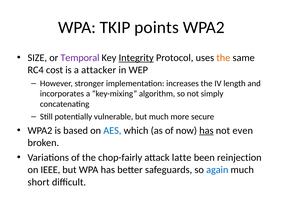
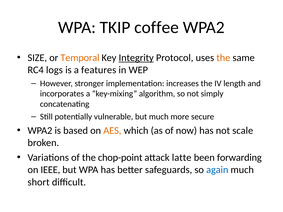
points: points -> coffee
Temporal colour: purple -> orange
cost: cost -> logs
attacker: attacker -> features
AES colour: blue -> orange
has at (206, 131) underline: present -> none
even: even -> scale
chop-fairly: chop-fairly -> chop-point
reinjection: reinjection -> forwarding
